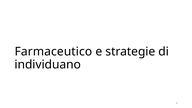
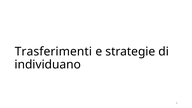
Farmaceutico: Farmaceutico -> Trasferimenti
